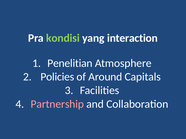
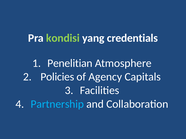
interaction: interaction -> credentials
Around: Around -> Agency
Partnership colour: pink -> light blue
